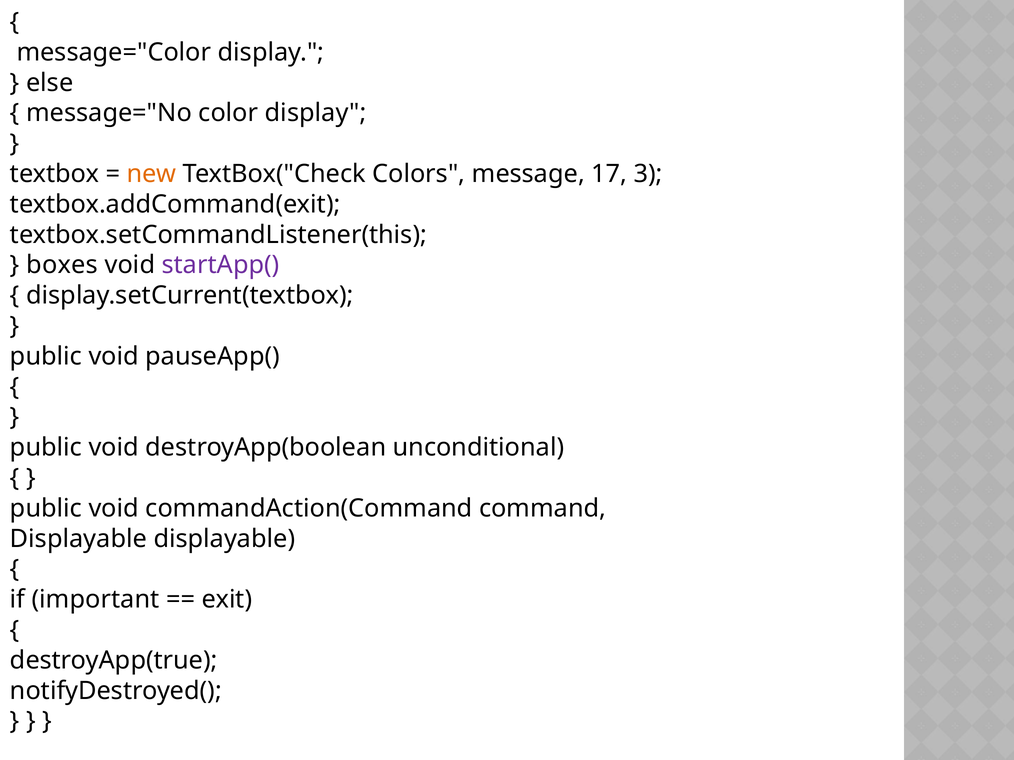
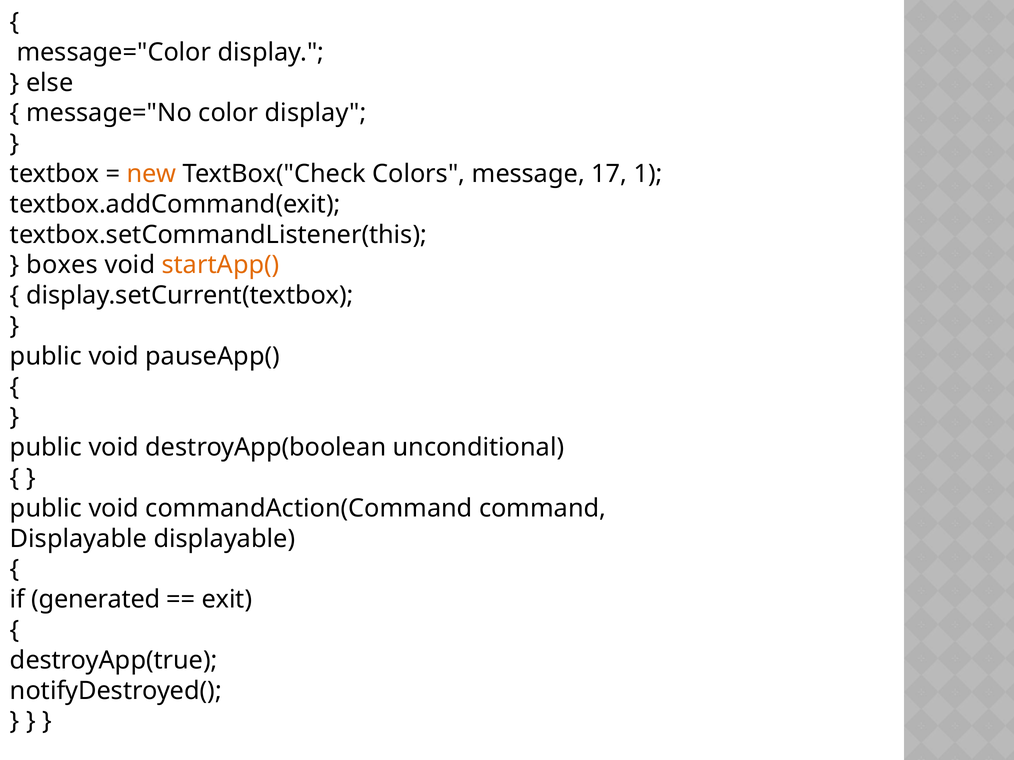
3: 3 -> 1
startApp( colour: purple -> orange
important: important -> generated
